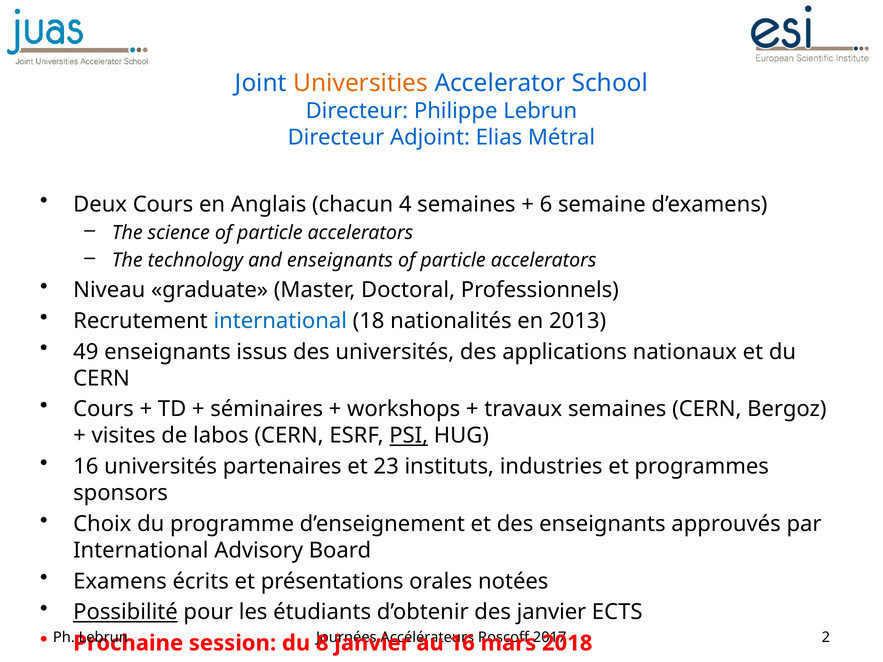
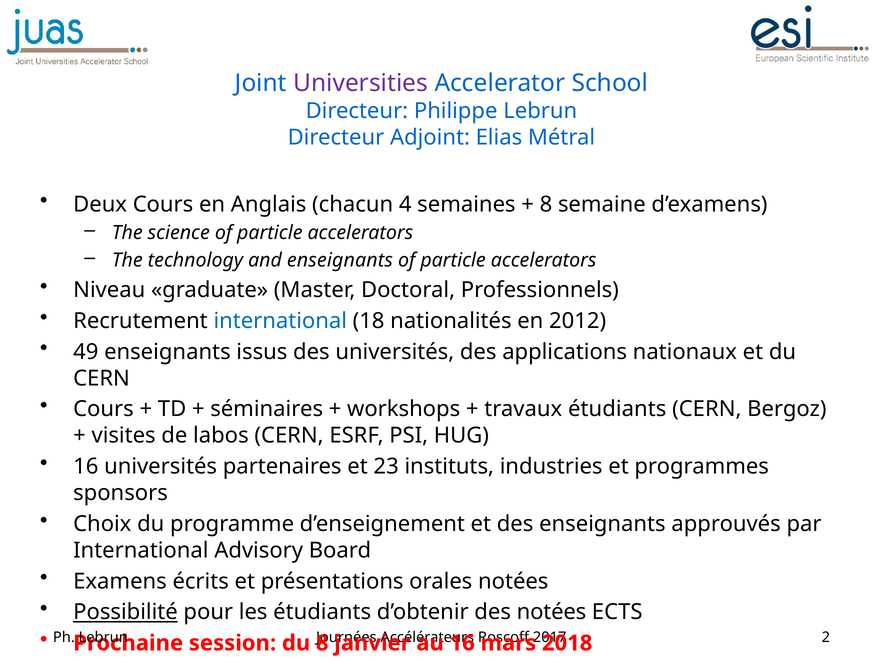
Universities colour: orange -> purple
6 at (546, 204): 6 -> 8
2013: 2013 -> 2012
travaux semaines: semaines -> étudiants
PSI underline: present -> none
des janvier: janvier -> notées
